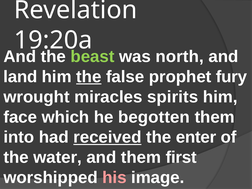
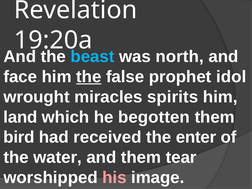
beast colour: light green -> light blue
land: land -> face
fury: fury -> idol
face: face -> land
into: into -> bird
received underline: present -> none
first: first -> tear
